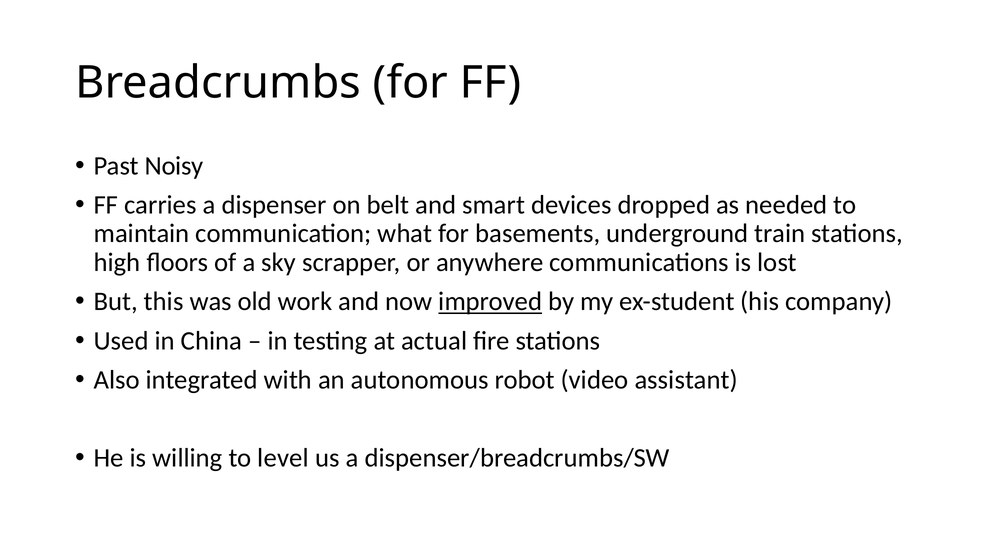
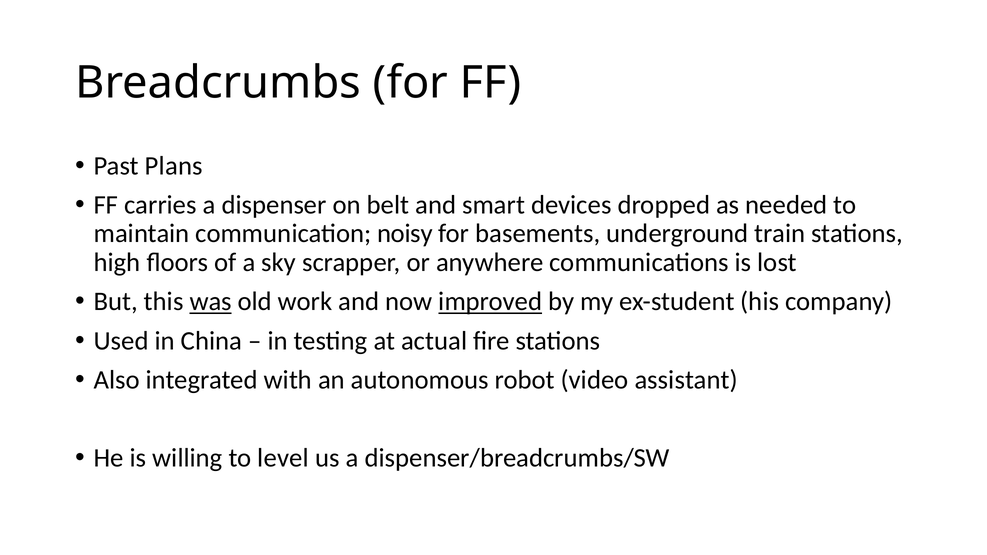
Noisy: Noisy -> Plans
what: what -> noisy
was underline: none -> present
